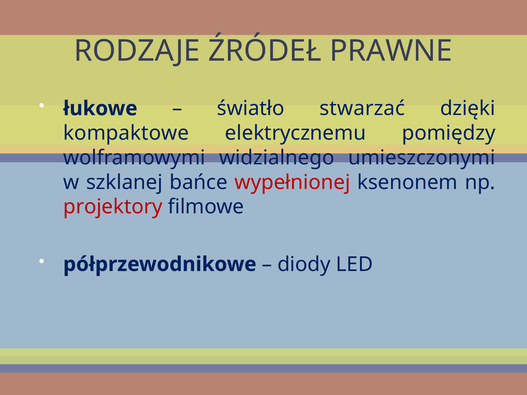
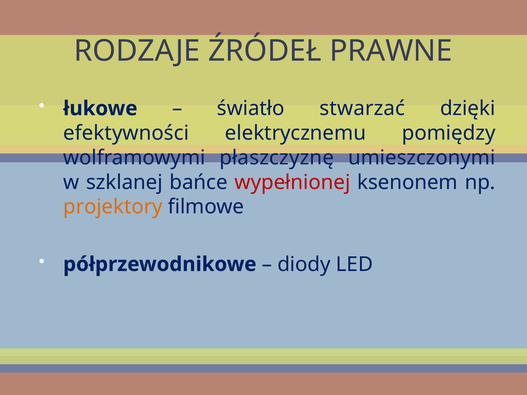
kompaktowe: kompaktowe -> efektywności
widzialnego: widzialnego -> płaszczyznę
projektory colour: red -> orange
